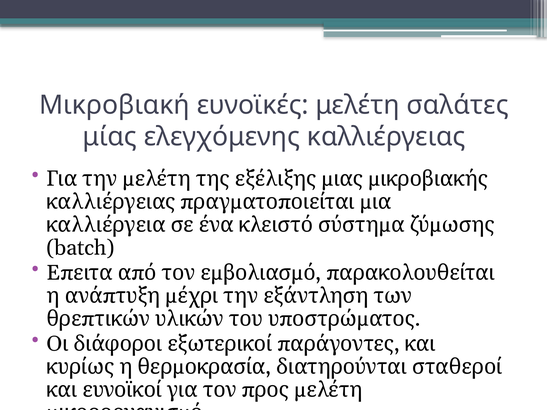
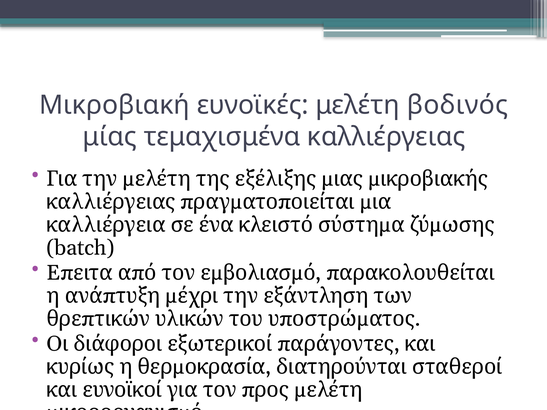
σαλάτες: σαλάτες -> βοδινός
ελεγχόμενης: ελεγχόμενης -> τεμαχισμένα
